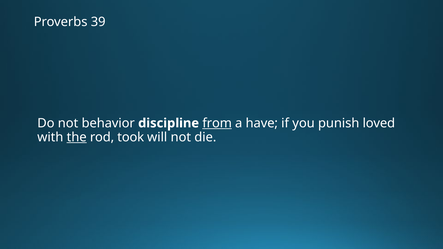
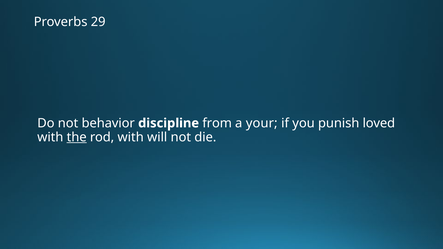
39: 39 -> 29
from underline: present -> none
have: have -> your
rod took: took -> with
